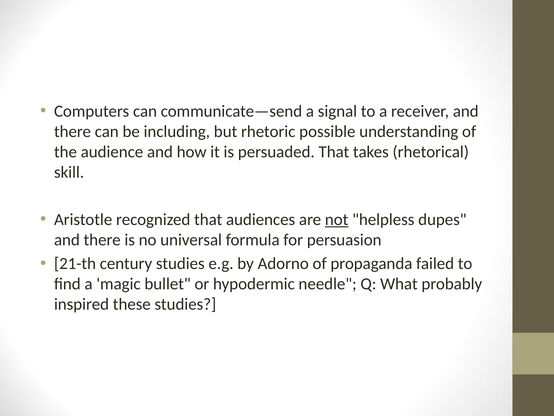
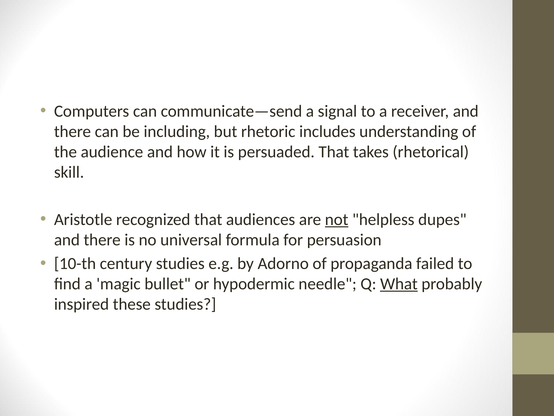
possible: possible -> includes
21-th: 21-th -> 10-th
What underline: none -> present
